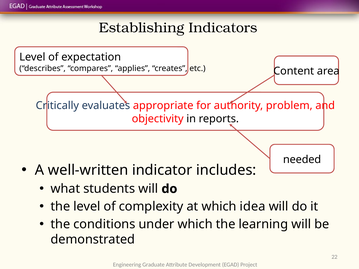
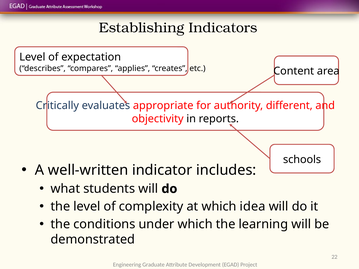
problem: problem -> different
needed: needed -> schools
